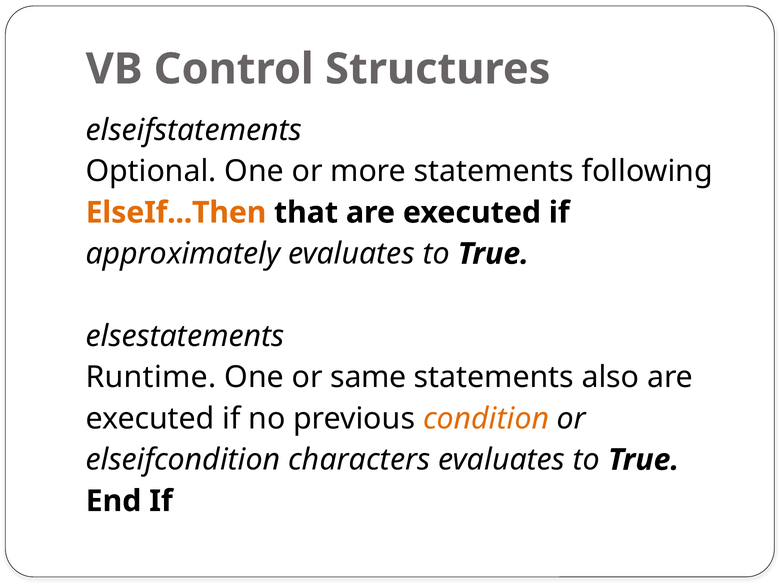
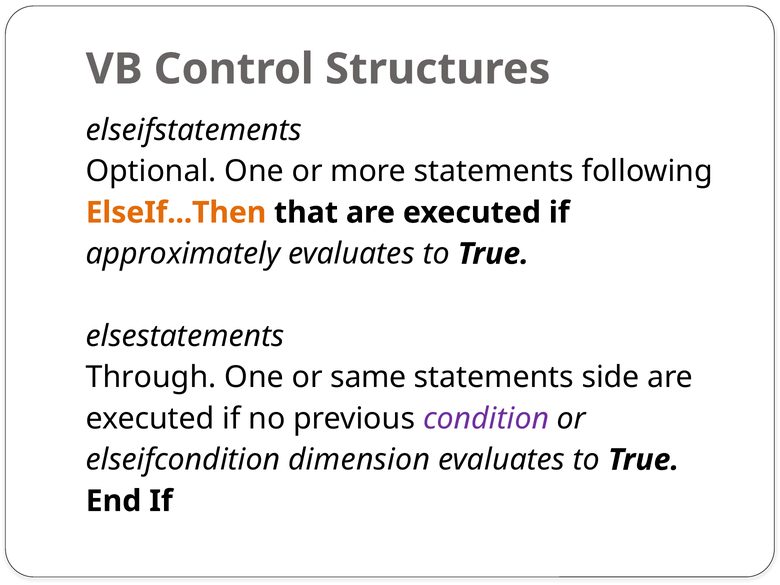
Runtime: Runtime -> Through
also: also -> side
condition colour: orange -> purple
characters: characters -> dimension
